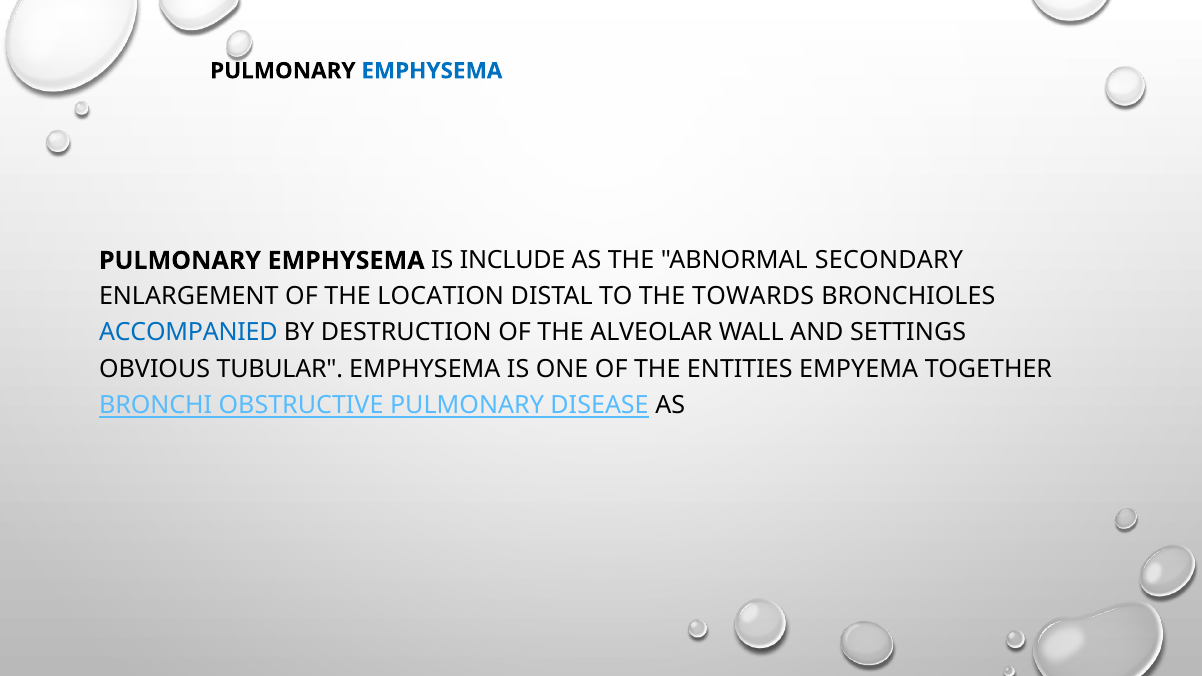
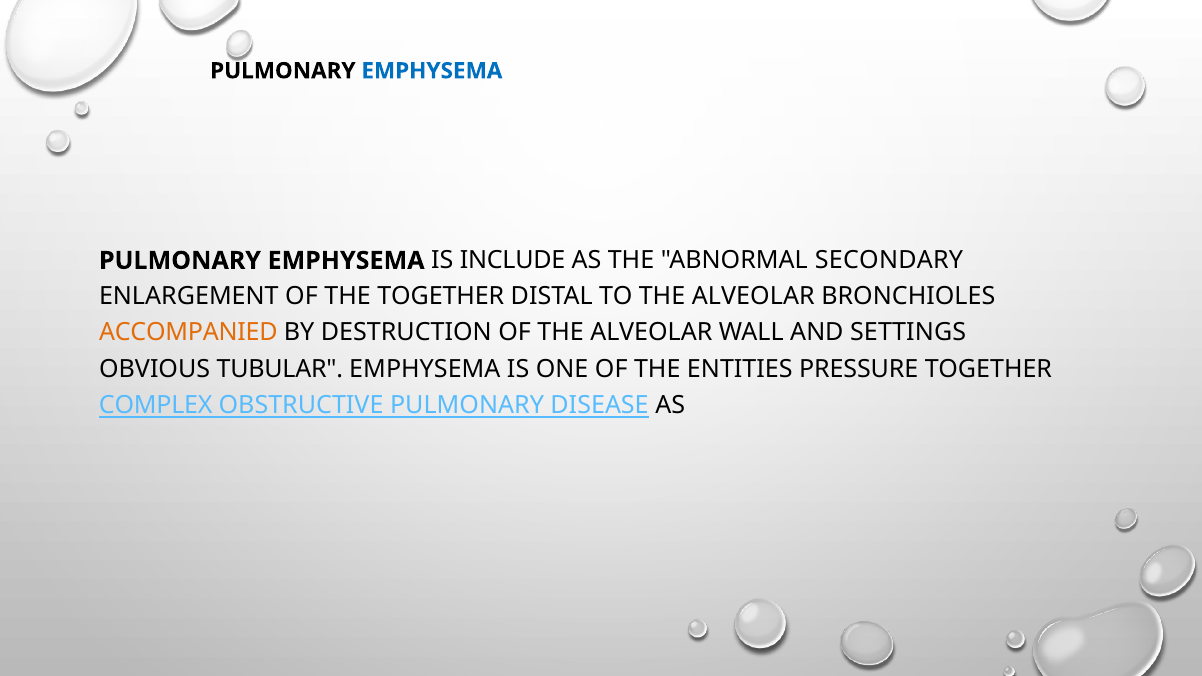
THE LOCATION: LOCATION -> TOGETHER
TO THE TOWARDS: TOWARDS -> ALVEOLAR
ACCOMPANIED colour: blue -> orange
EMPYEMA: EMPYEMA -> PRESSURE
BRONCHI: BRONCHI -> COMPLEX
